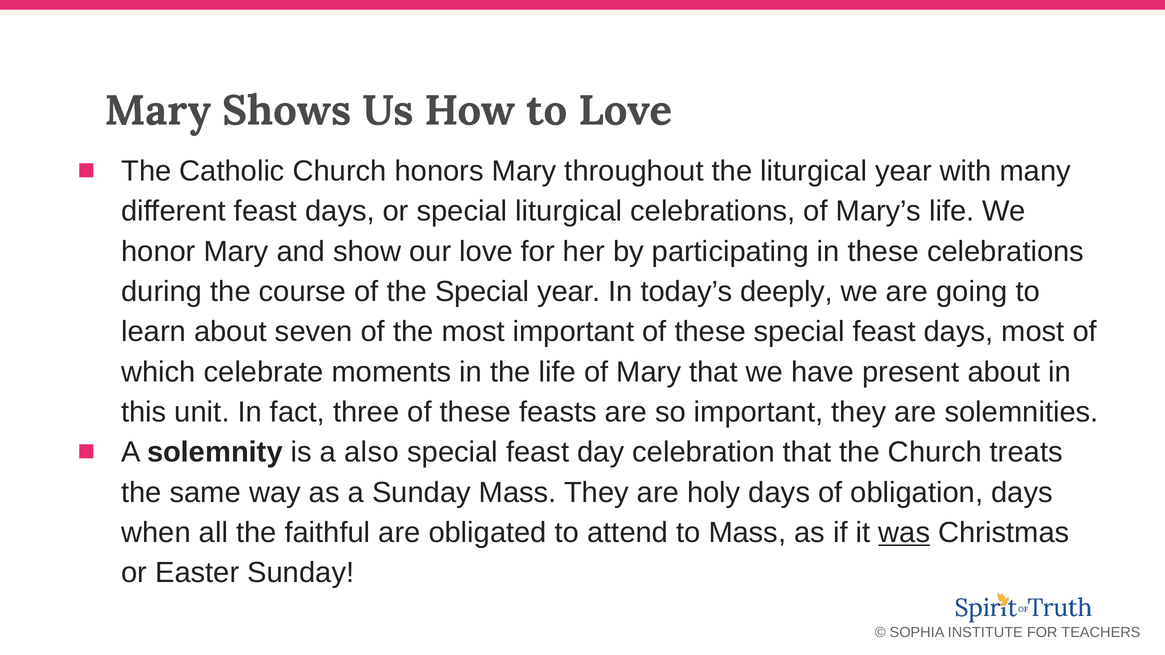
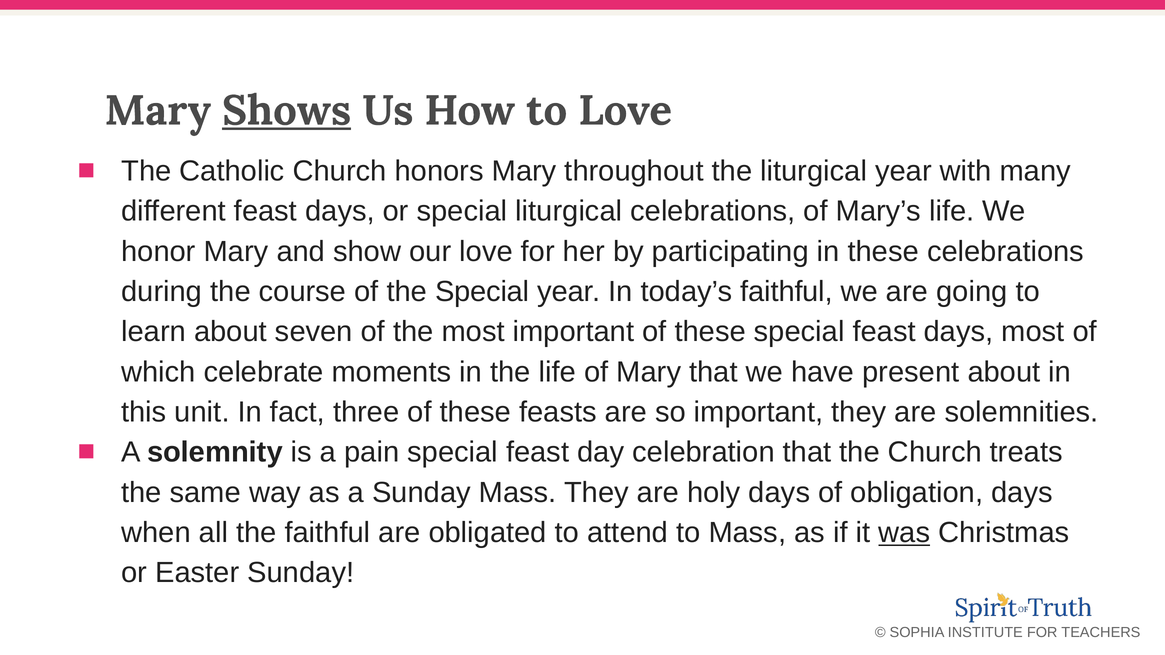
Shows underline: none -> present
today’s deeply: deeply -> faithful
also: also -> pain
